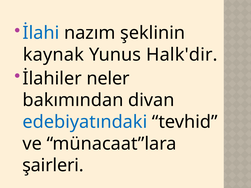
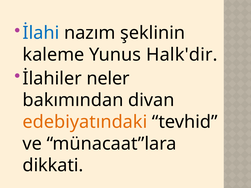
kaynak: kaynak -> kaleme
edebiyatındaki colour: blue -> orange
şairleri: şairleri -> dikkati
